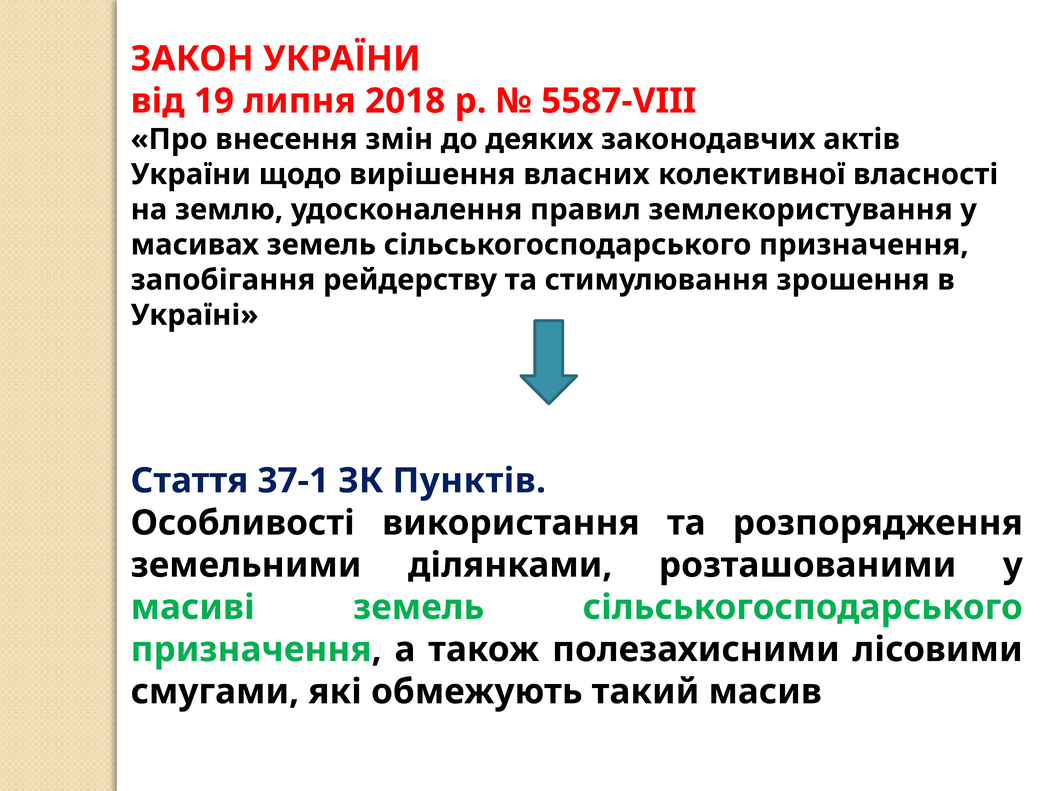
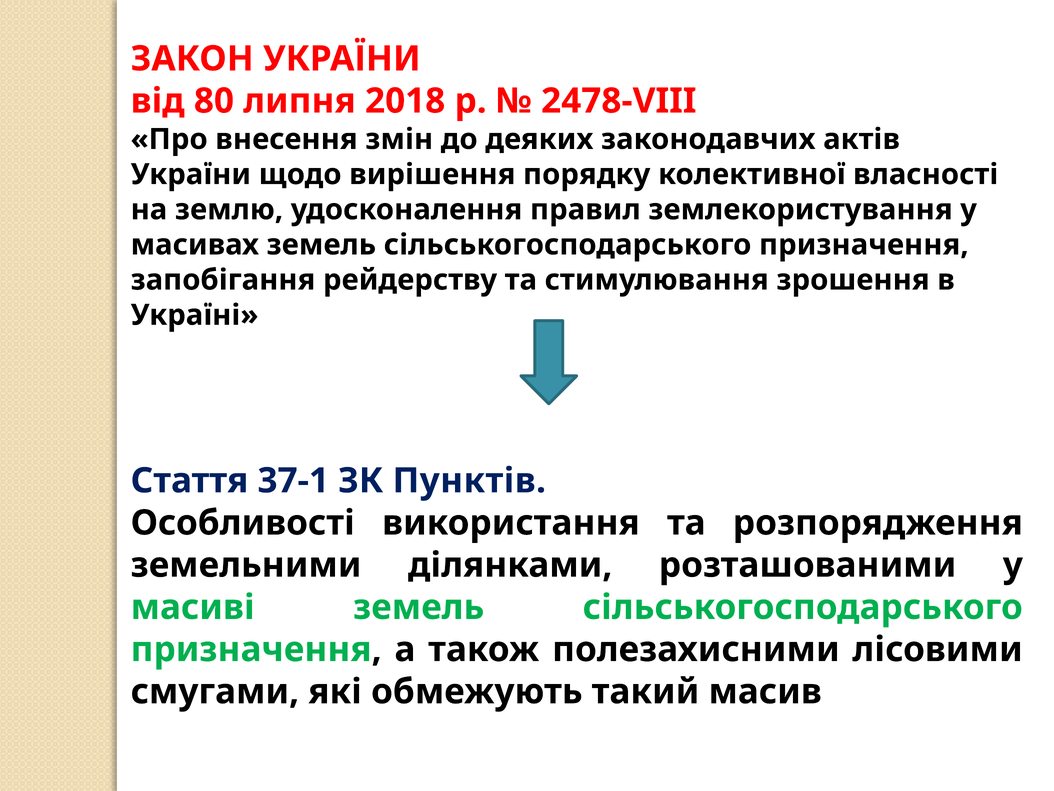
19: 19 -> 80
5587-VIII: 5587-VIII -> 2478-VIII
власних: власних -> порядку
